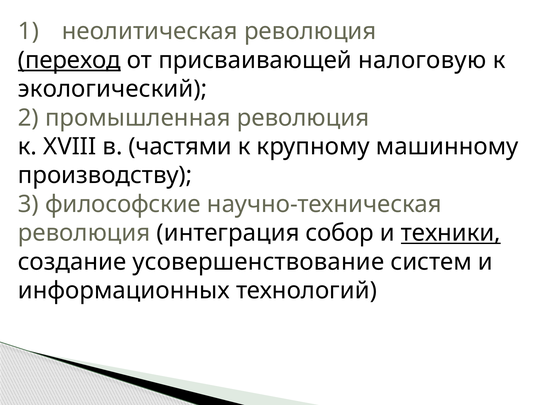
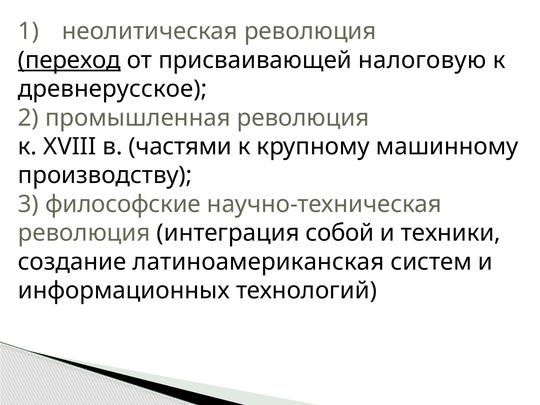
экологический: экологический -> древнерусское
собор: собор -> собой
техники underline: present -> none
усовершенствование: усовершенствование -> латиноамериканская
